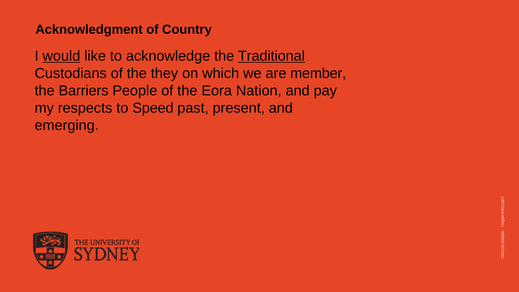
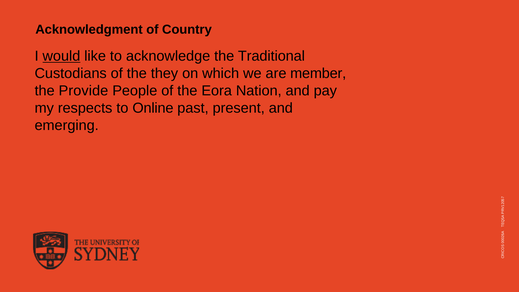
Traditional underline: present -> none
Barriers: Barriers -> Provide
Speed: Speed -> Online
